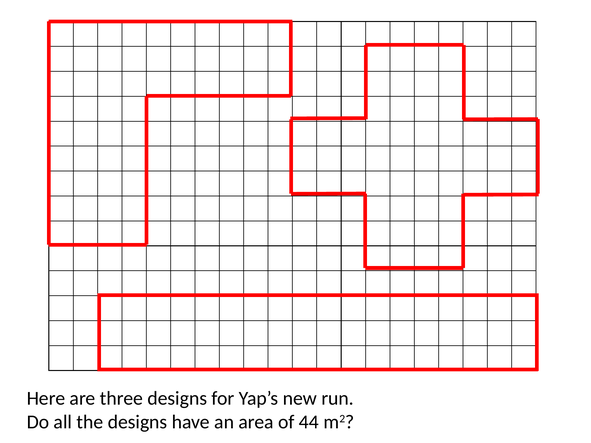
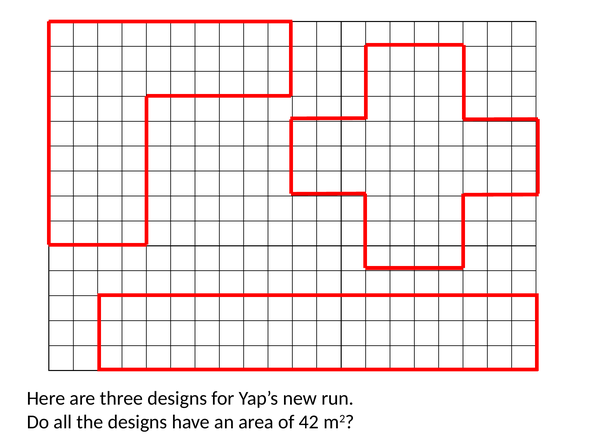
44: 44 -> 42
